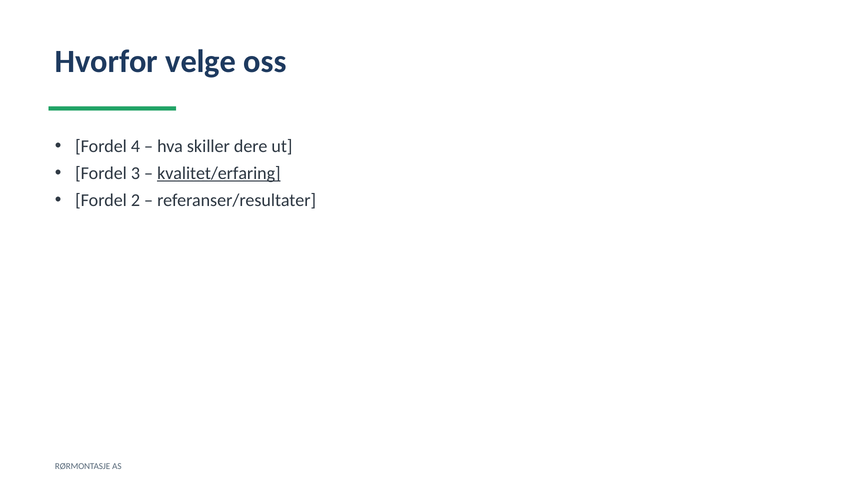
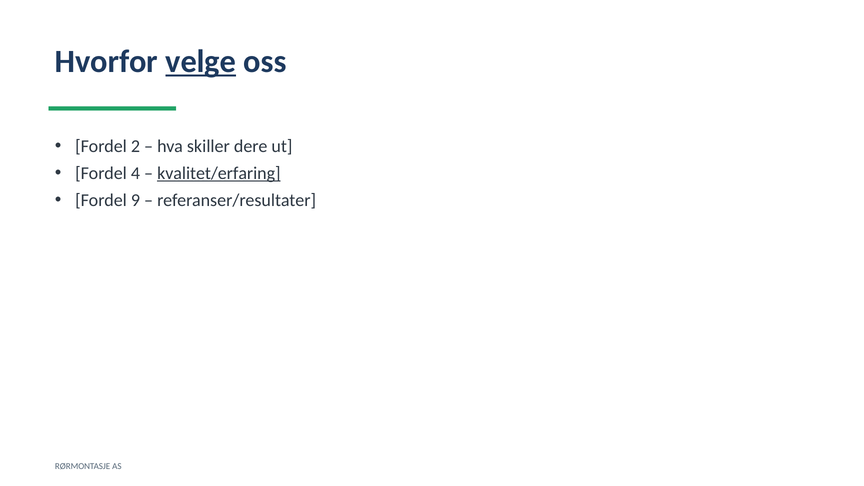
velge underline: none -> present
4: 4 -> 2
3: 3 -> 4
2: 2 -> 9
